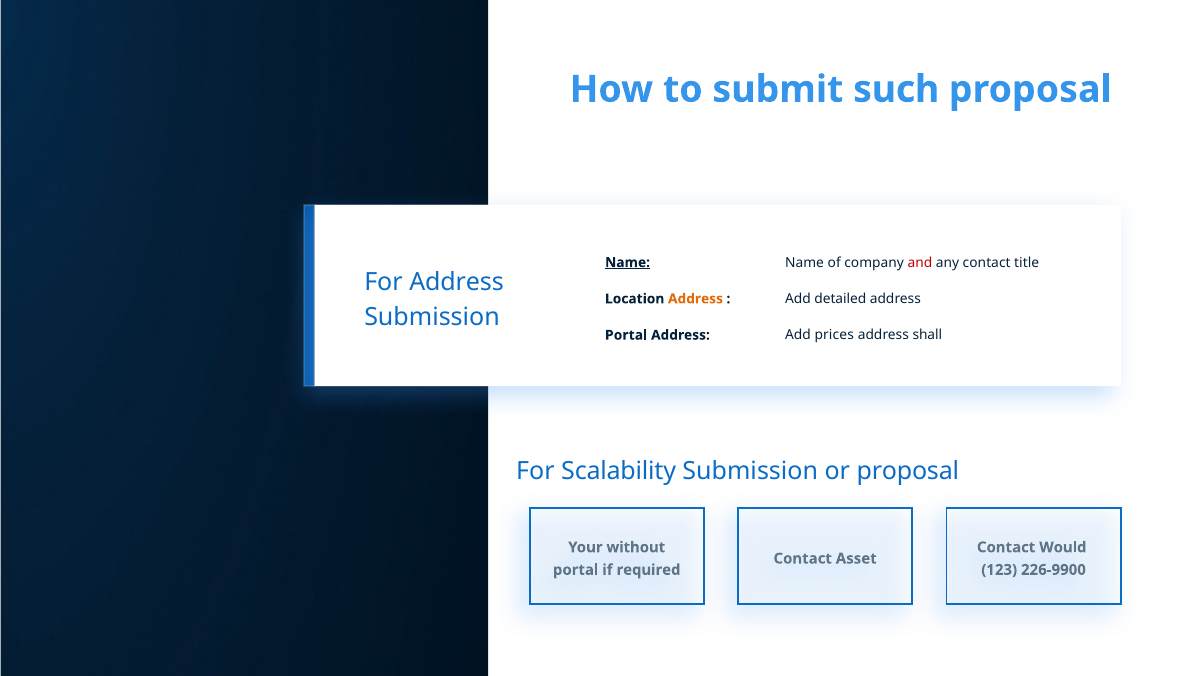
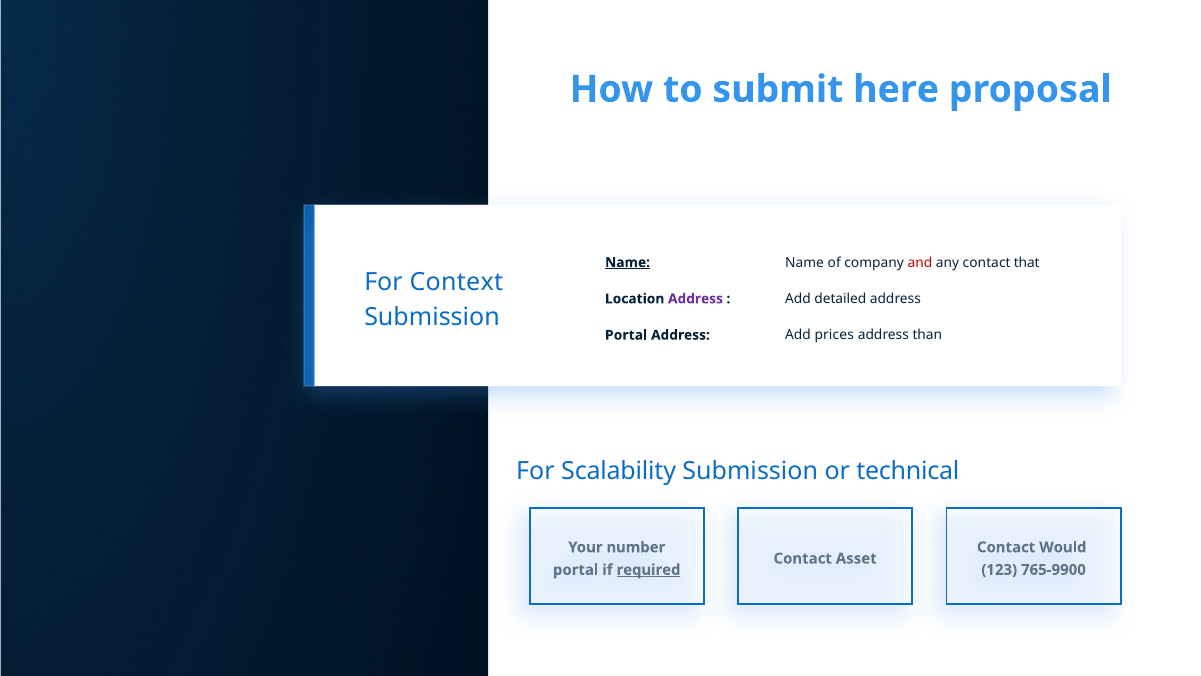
such: such -> here
title: title -> that
For Address: Address -> Context
Address at (695, 299) colour: orange -> purple
shall: shall -> than
or proposal: proposal -> technical
without: without -> number
required underline: none -> present
226-9900: 226-9900 -> 765-9900
